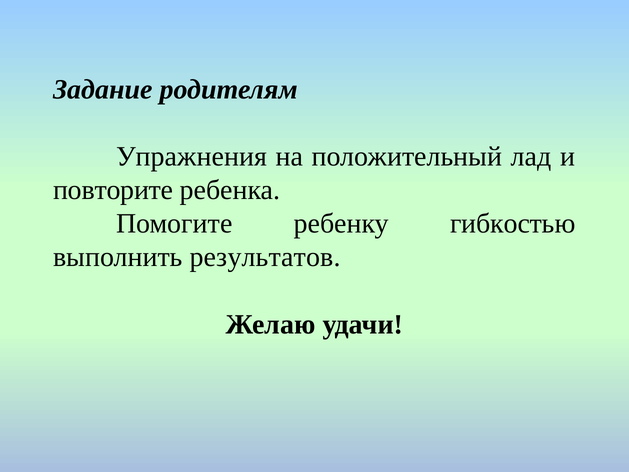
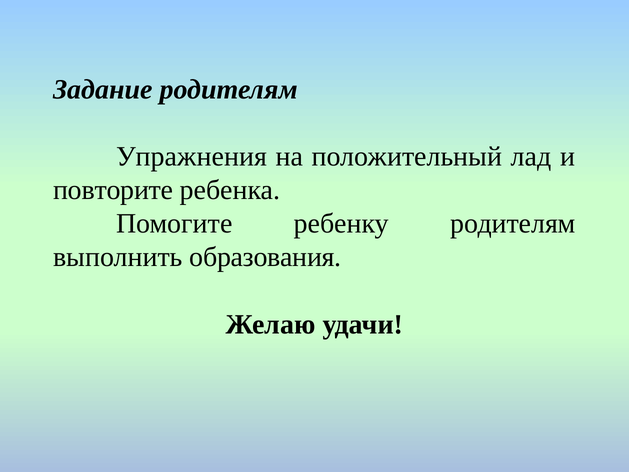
ребенку гибкостью: гибкостью -> родителям
результатов: результатов -> образования
